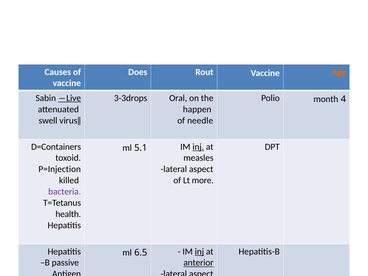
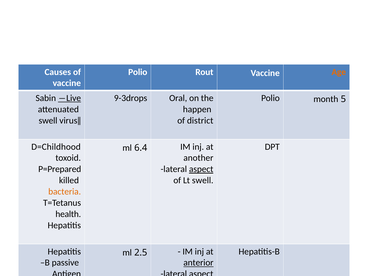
Does at (138, 72): Does -> Polio
3-3drops: 3-3drops -> 9-3drops
4: 4 -> 5
needle: needle -> district
D=Containers: D=Containers -> D=Childhood
inj at (198, 147) underline: present -> none
5.1: 5.1 -> 6.4
measles: measles -> another
P=Injection: P=Injection -> P=Prepared
aspect at (201, 169) underline: none -> present
Lt more: more -> swell
bacteria colour: purple -> orange
inj at (199, 251) underline: present -> none
6.5: 6.5 -> 2.5
